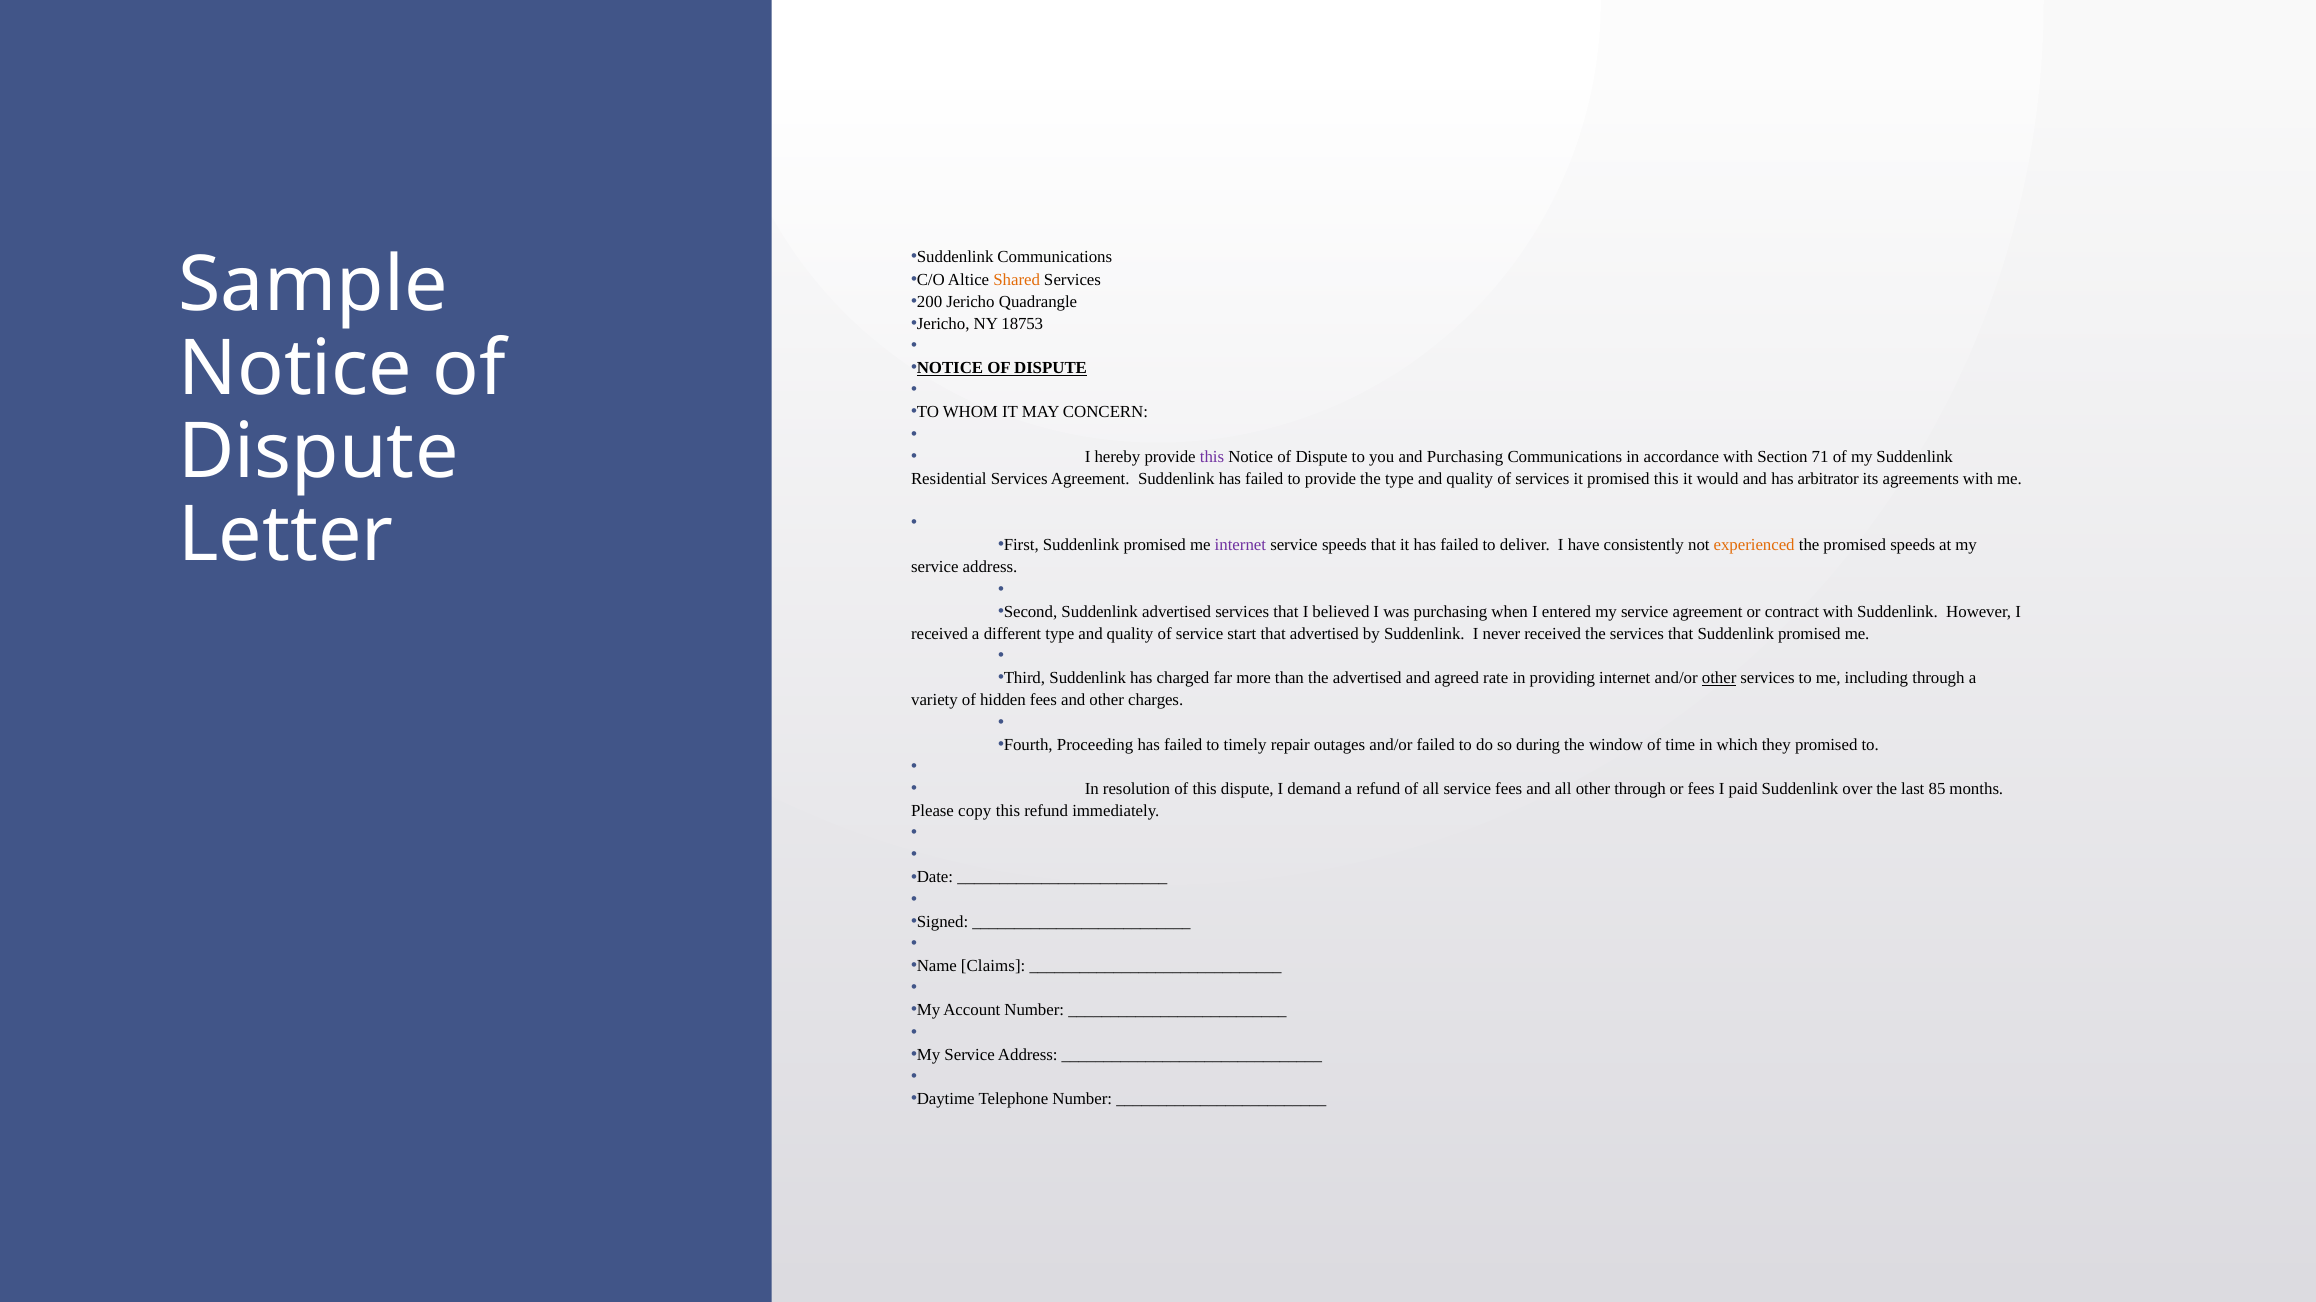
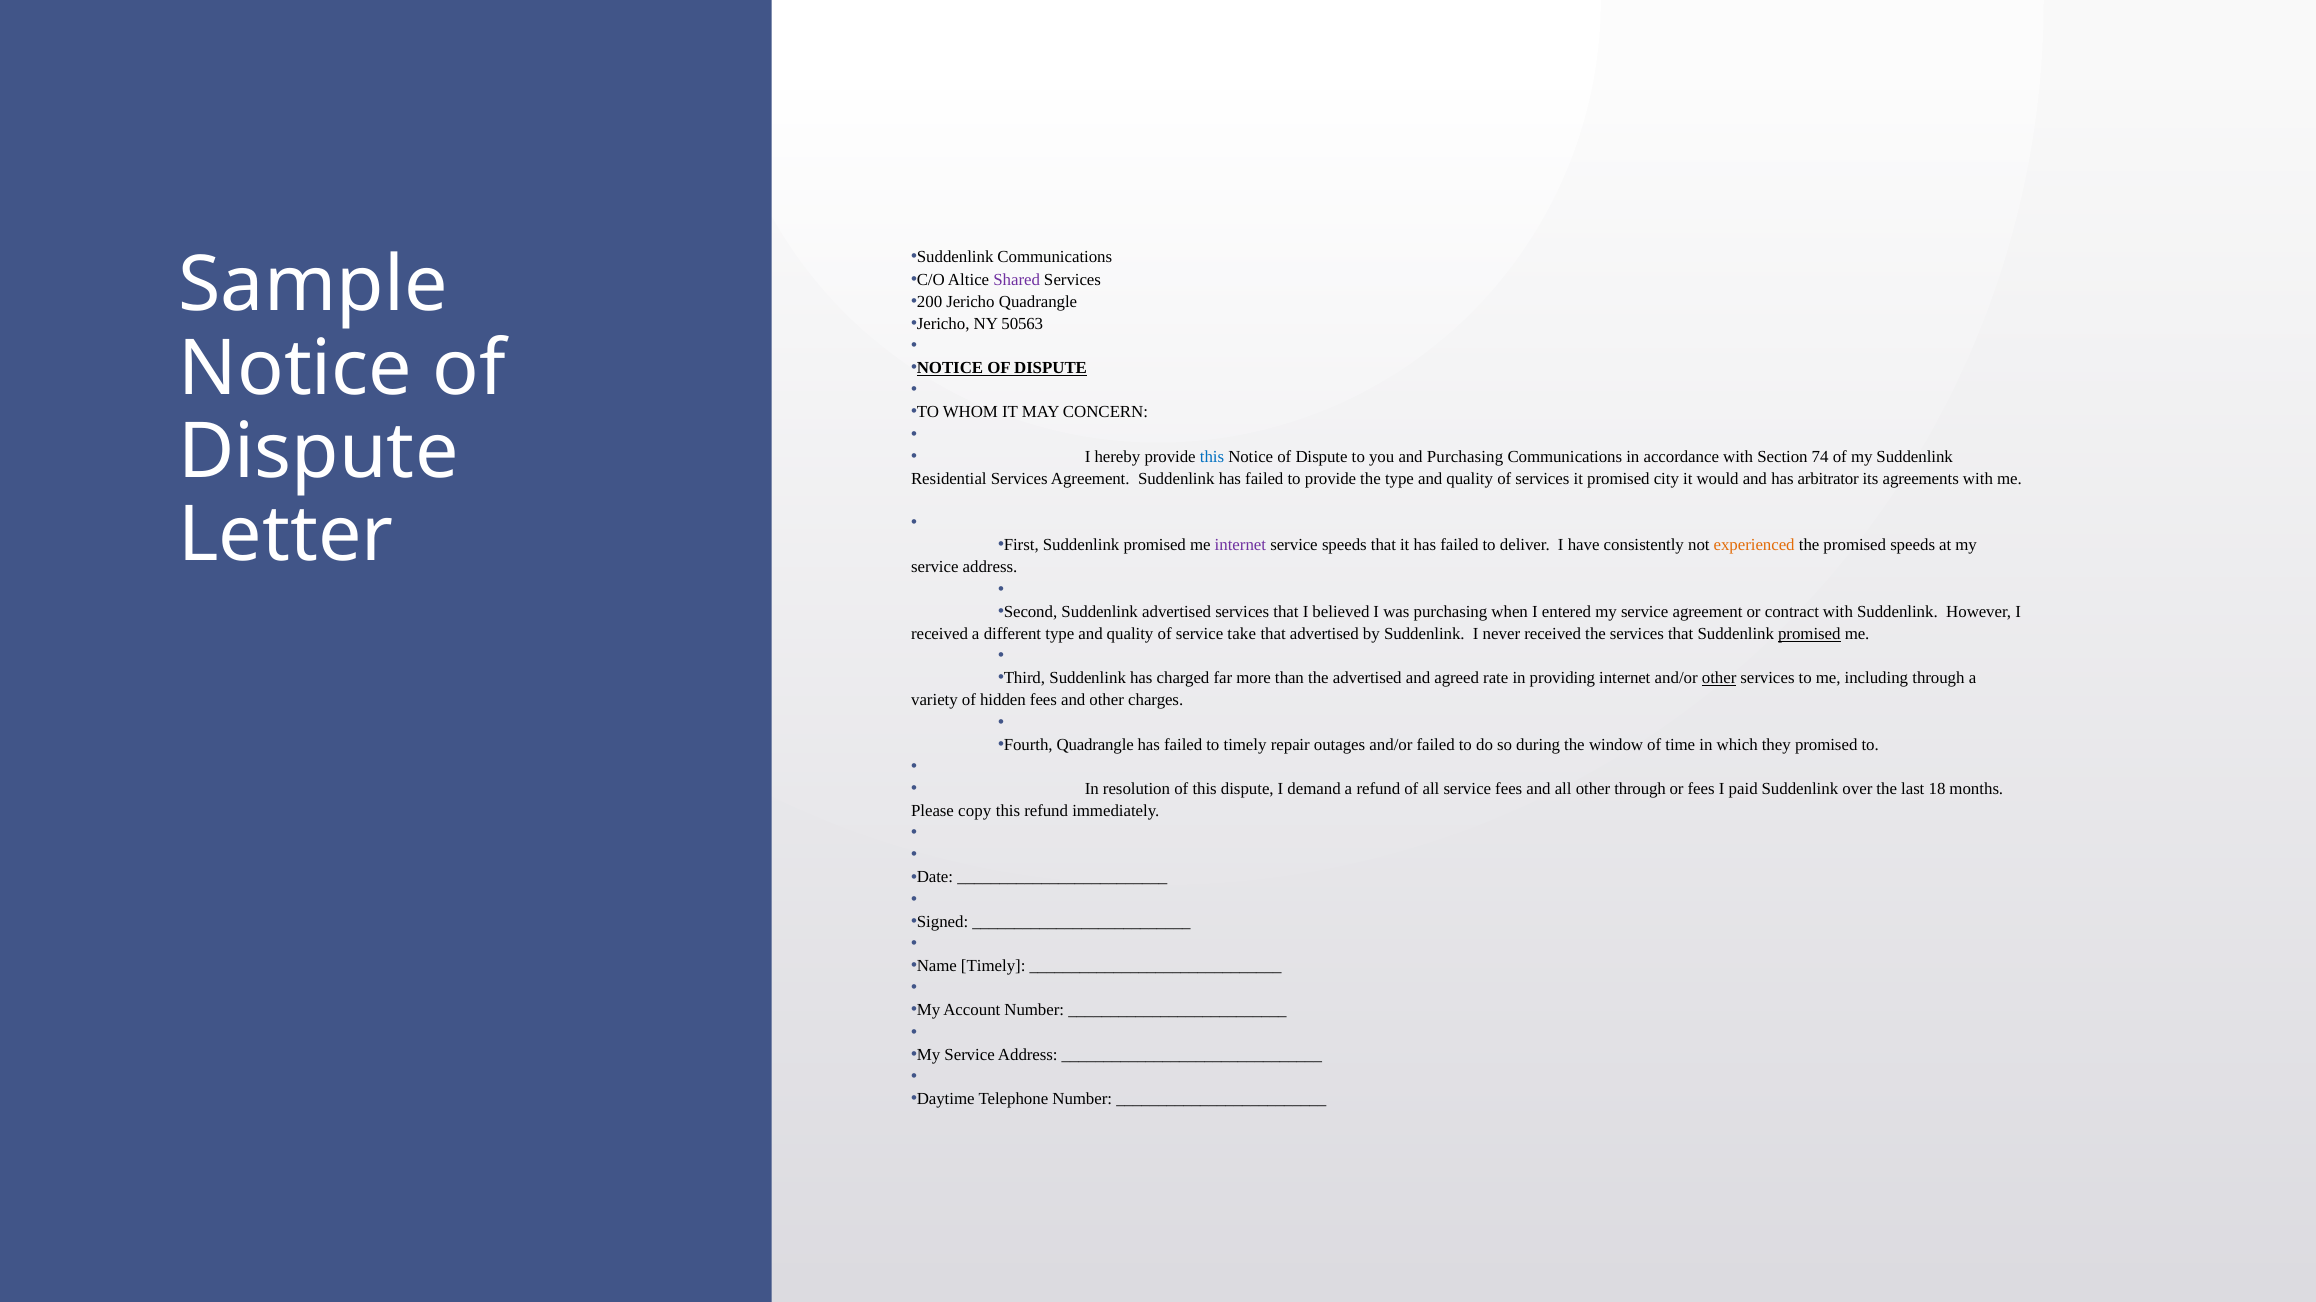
Shared colour: orange -> purple
18753: 18753 -> 50563
this at (1212, 457) colour: purple -> blue
71: 71 -> 74
promised this: this -> city
start: start -> take
promised at (1809, 634) underline: none -> present
Fourth Proceeding: Proceeding -> Quadrangle
85: 85 -> 18
Name Claims: Claims -> Timely
